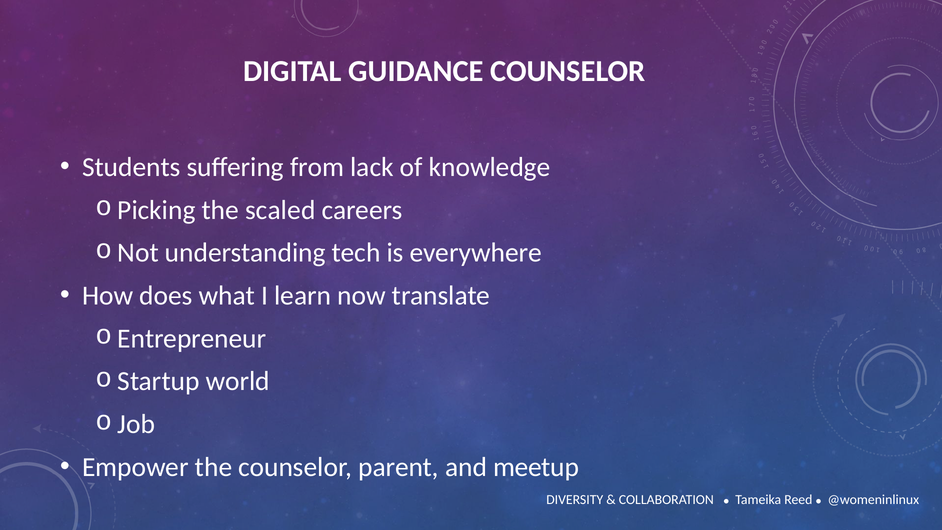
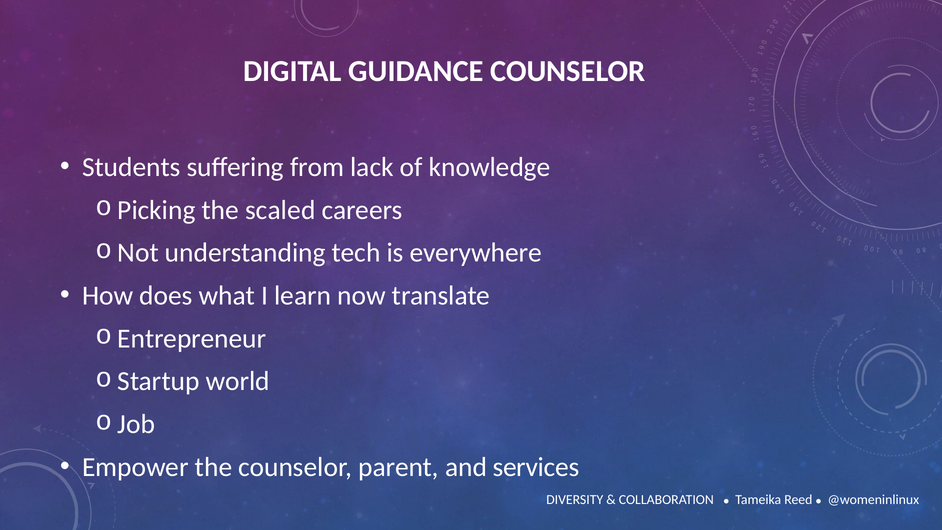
meetup: meetup -> services
